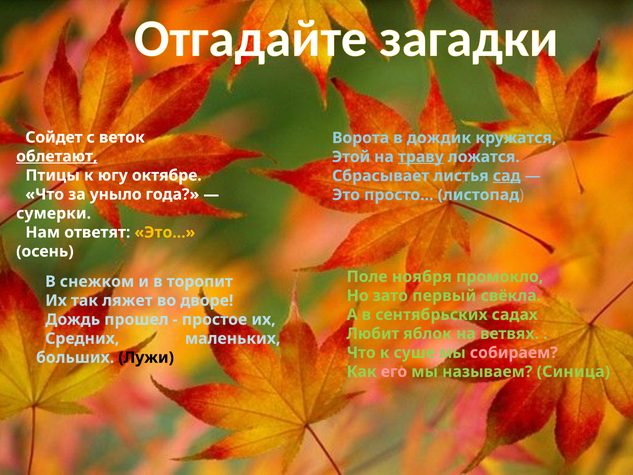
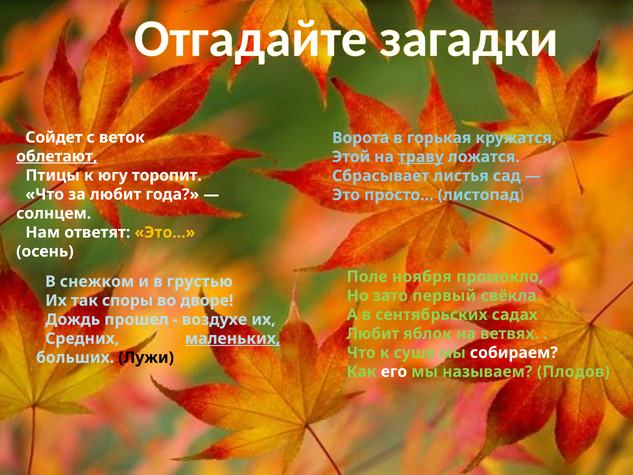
дождик: дождик -> горькая
октябре: октябре -> торопит
сад underline: present -> none
за уныло: уныло -> любит
сумерки: сумерки -> солнцем
торопит: торопит -> грустью
ляжет: ляжет -> споры
простое: простое -> воздухе
маленьких underline: none -> present
собираем colour: pink -> white
его colour: pink -> white
Синица: Синица -> Плодов
